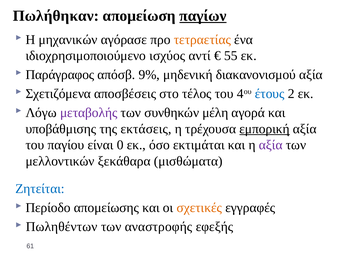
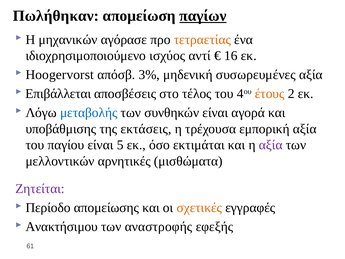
55: 55 -> 16
Παράγραφος: Παράγραφος -> Hoogervorst
9%: 9% -> 3%
διακανονισμού: διακανονισμού -> συσωρευμένες
Σχετιζόμενα: Σχετιζόμενα -> Επιβάλλεται
έτους colour: blue -> orange
μεταβολής colour: purple -> blue
συνθηκών μέλη: μέλη -> είναι
εμπορική underline: present -> none
0: 0 -> 5
ξεκάθαρα: ξεκάθαρα -> αρνητικές
Ζητείται colour: blue -> purple
Πωληθέντων: Πωληθέντων -> Ανακτήσιμου
